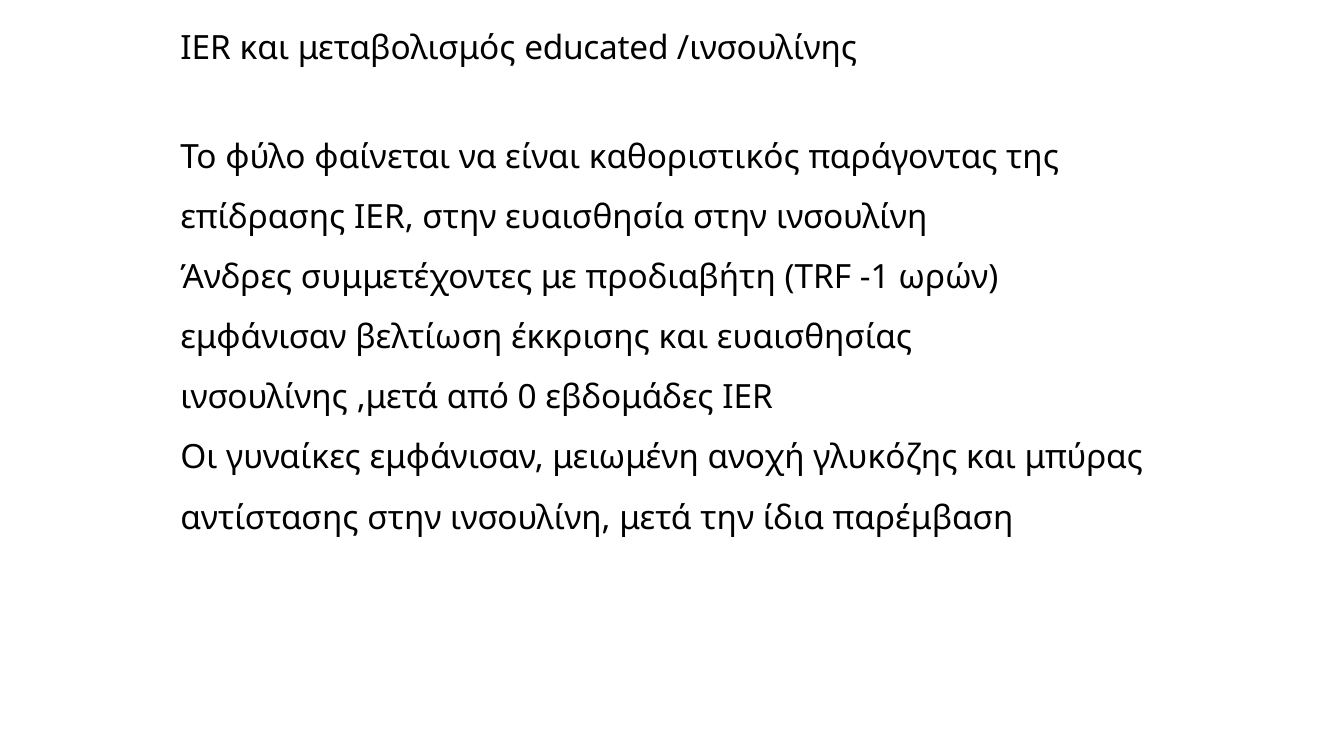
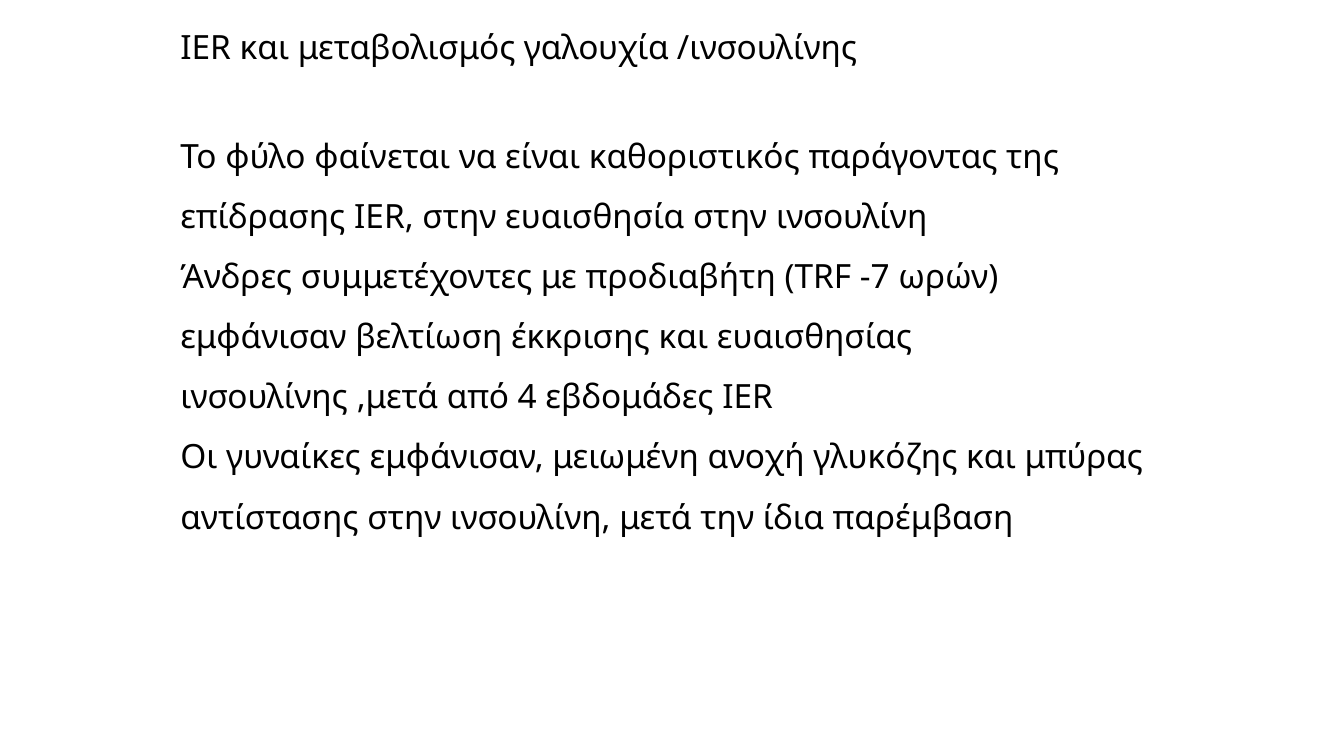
educated: educated -> γαλουχία
-1: -1 -> -7
0: 0 -> 4
